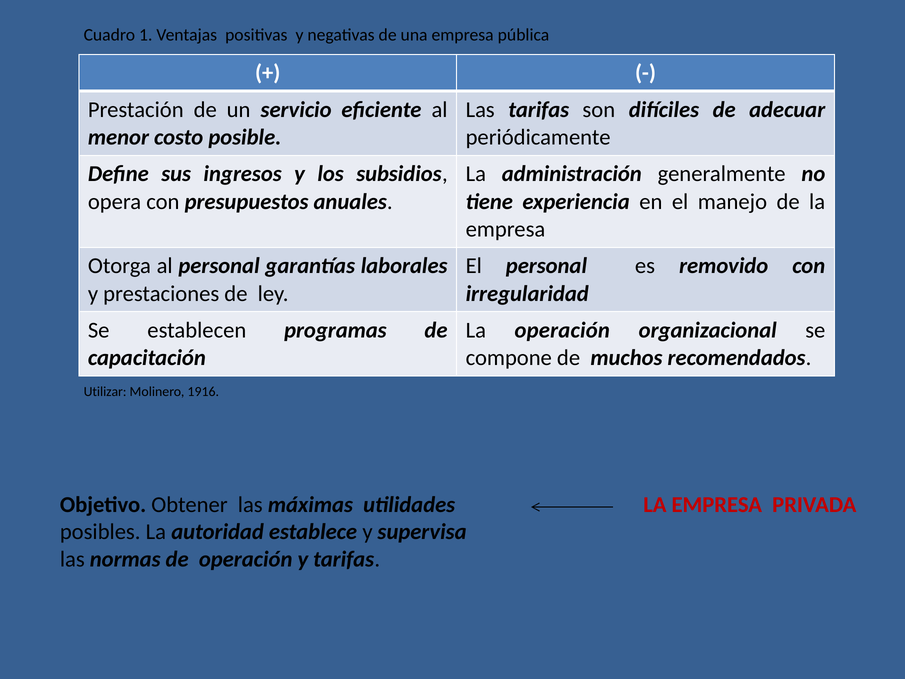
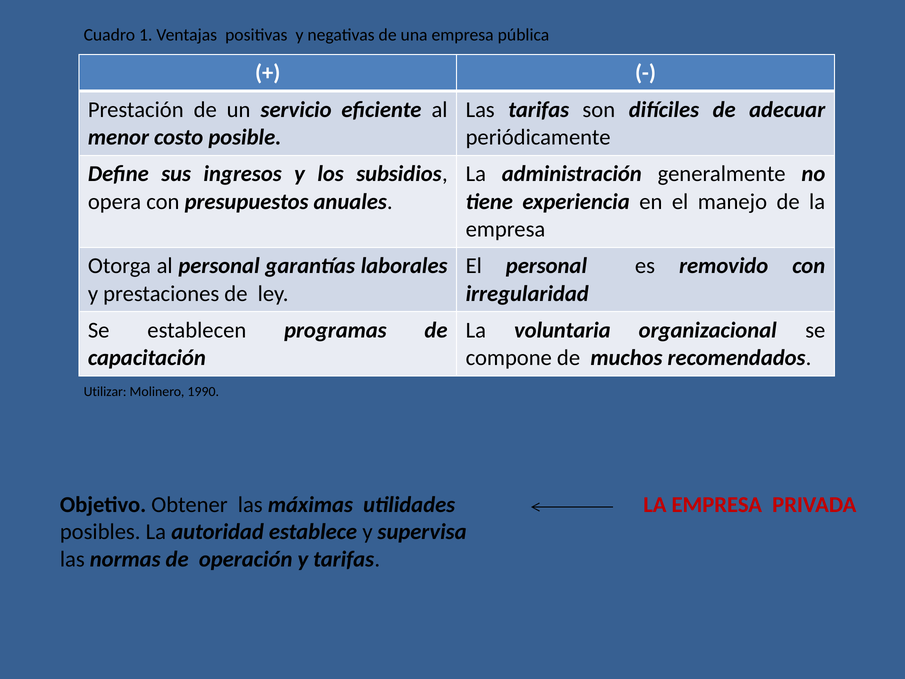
La operación: operación -> voluntaria
1916: 1916 -> 1990
